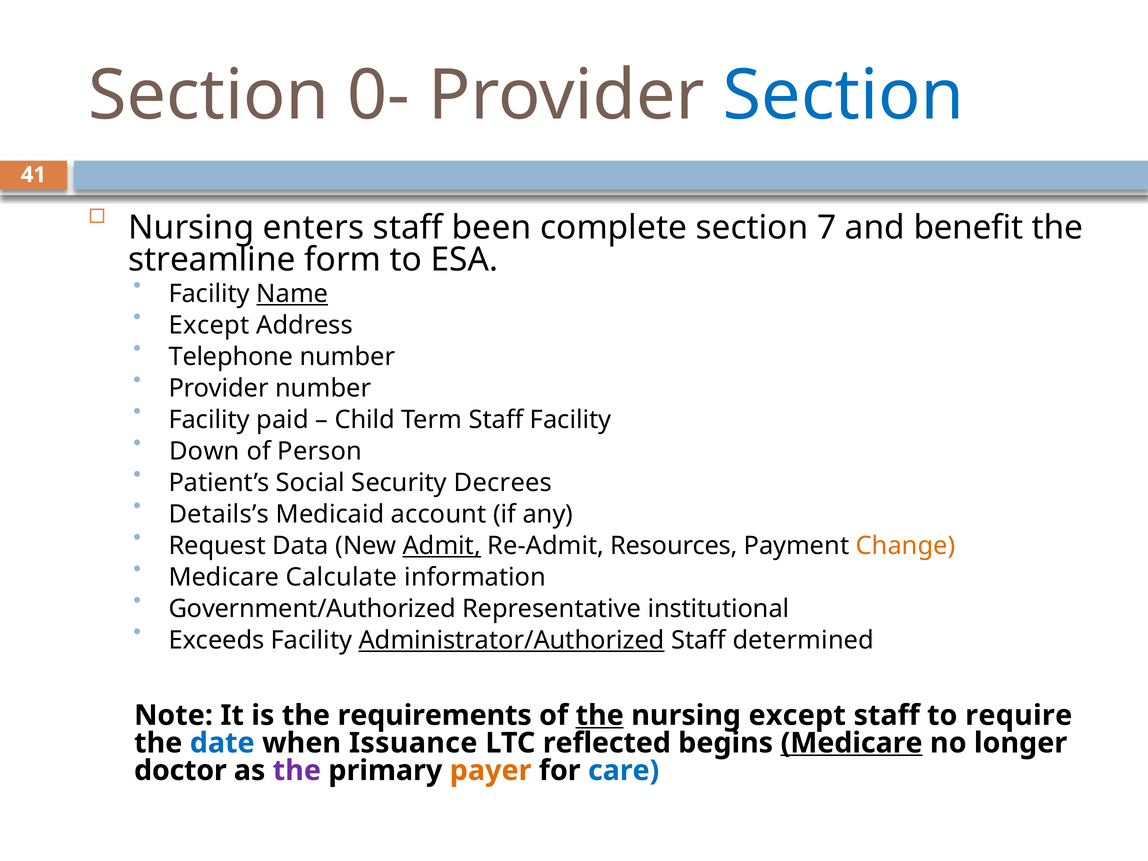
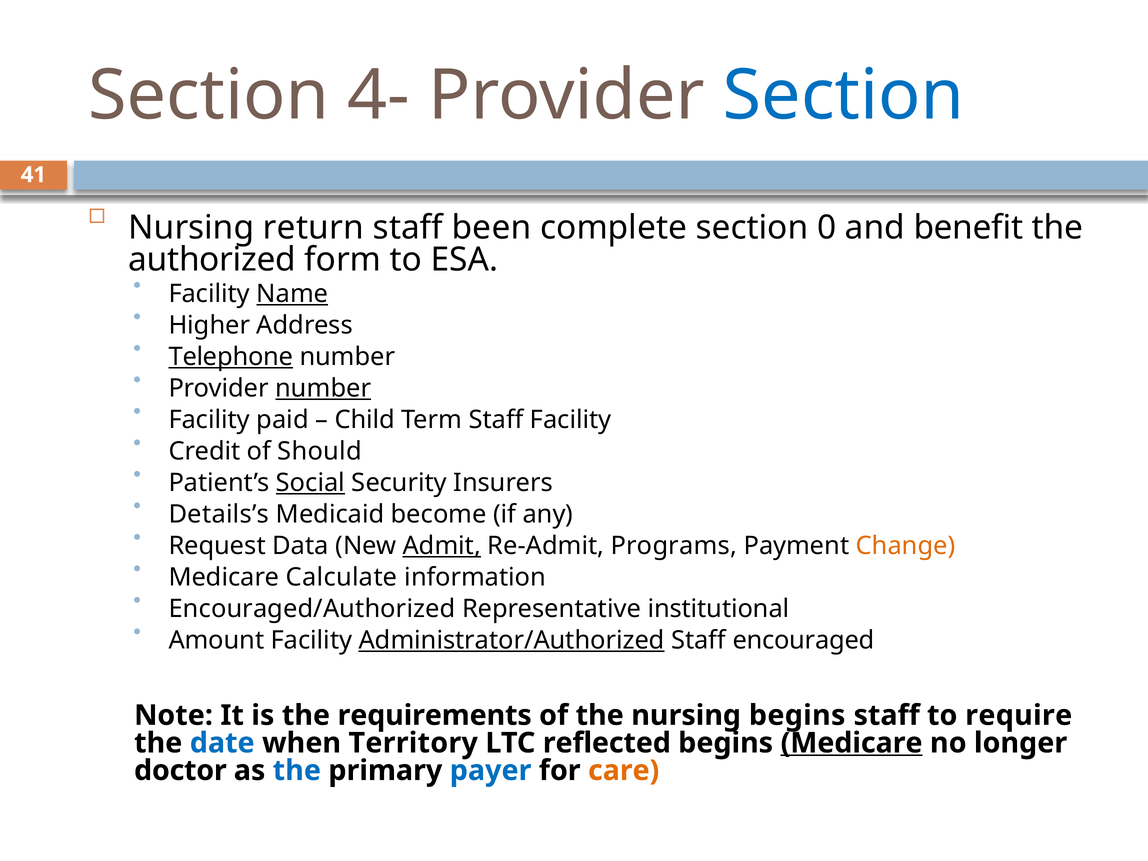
0-: 0- -> 4-
enters: enters -> return
7: 7 -> 0
streamline: streamline -> authorized
Except at (209, 325): Except -> Higher
Telephone underline: none -> present
number at (323, 388) underline: none -> present
Down: Down -> Credit
Person: Person -> Should
Social underline: none -> present
Decrees: Decrees -> Insurers
account: account -> become
Resources: Resources -> Programs
Government/Authorized: Government/Authorized -> Encouraged/Authorized
Exceeds: Exceeds -> Amount
determined: determined -> encouraged
the at (600, 715) underline: present -> none
nursing except: except -> begins
Issuance: Issuance -> Territory
the at (297, 771) colour: purple -> blue
payer colour: orange -> blue
care colour: blue -> orange
